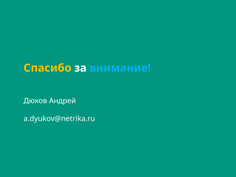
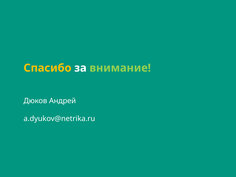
внимание colour: light blue -> light green
